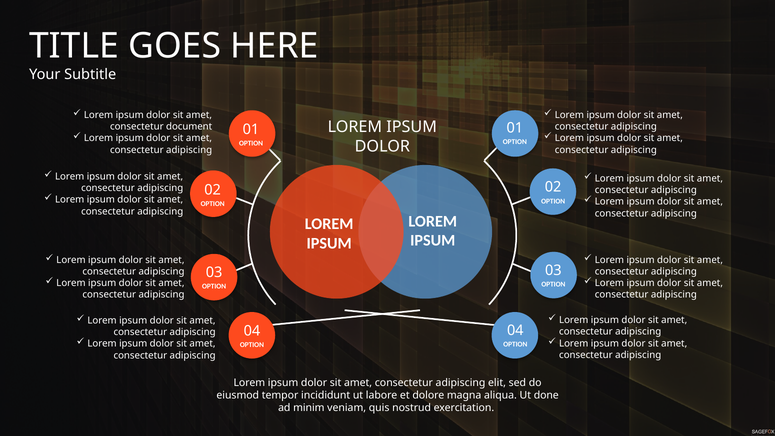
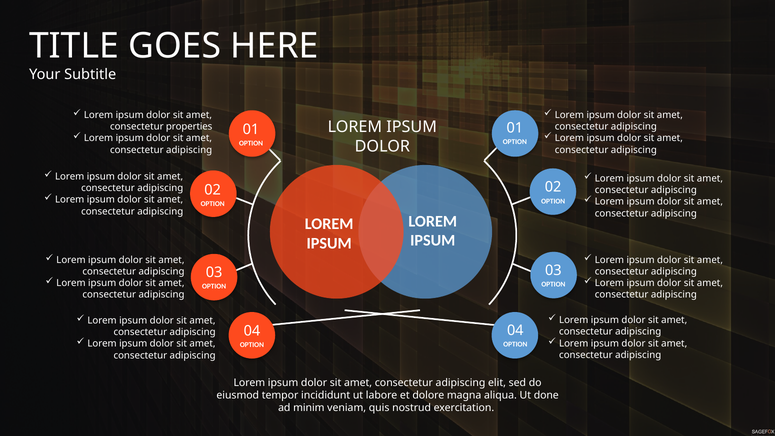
document: document -> properties
